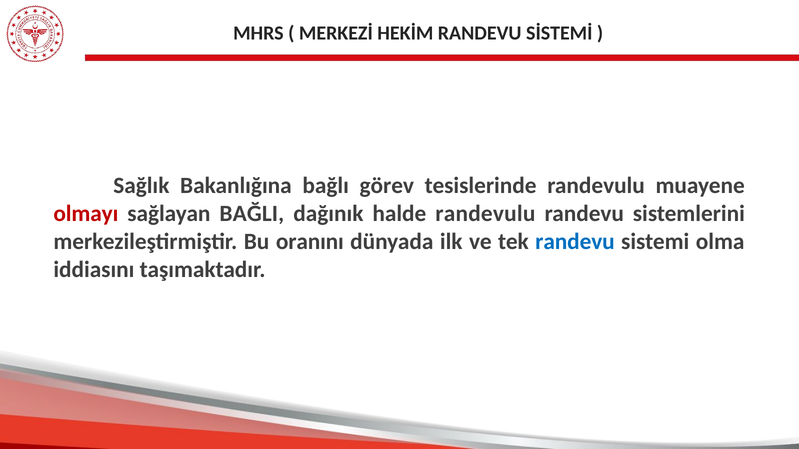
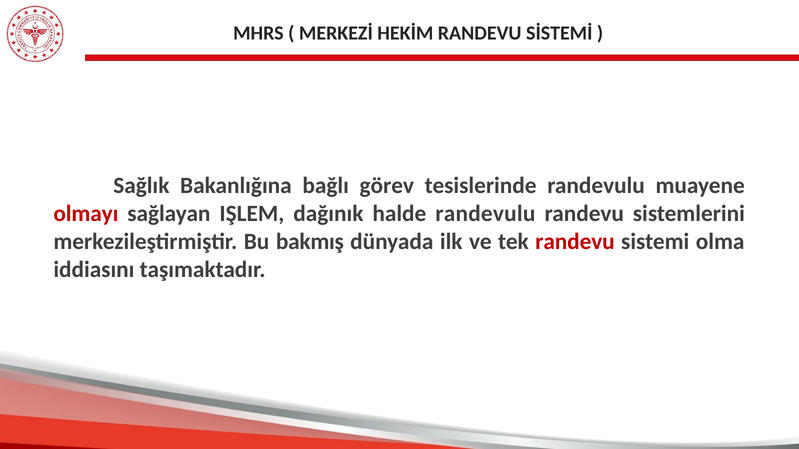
BAĞLI: BAĞLI -> IŞLEM
oranını: oranını -> bakmış
randevu at (575, 242) colour: blue -> red
